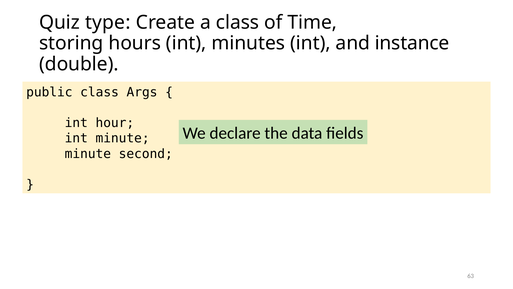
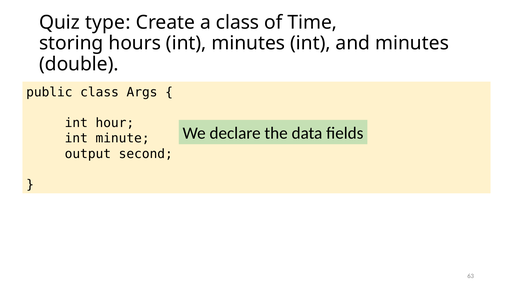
and instance: instance -> minutes
minute at (88, 154): minute -> output
